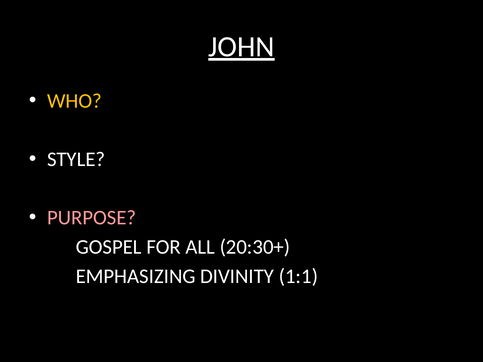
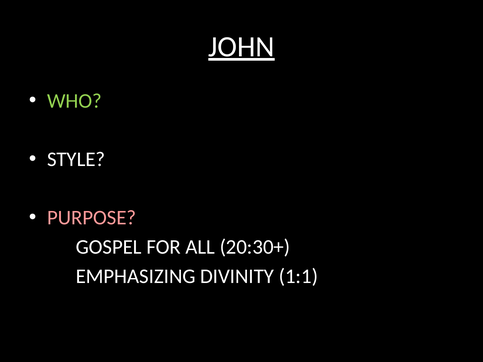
WHO colour: yellow -> light green
